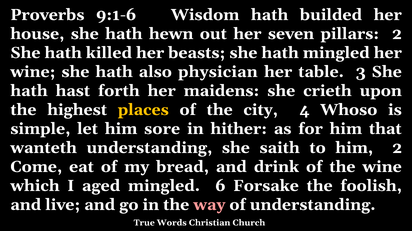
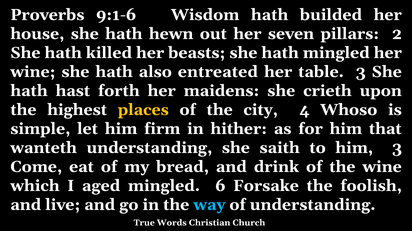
physician: physician -> entreated
sore: sore -> firm
him 2: 2 -> 3
way colour: pink -> light blue
